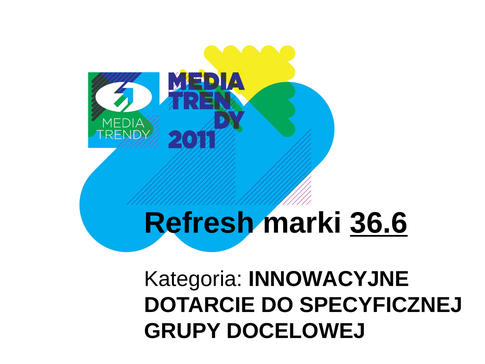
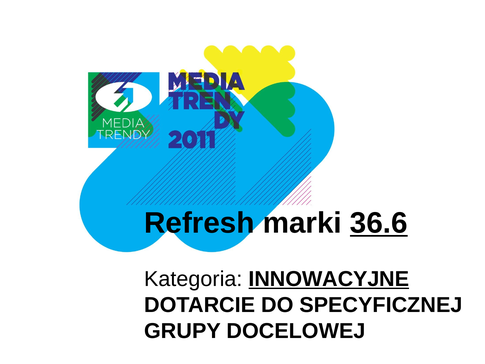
INNOWACYJNE underline: none -> present
